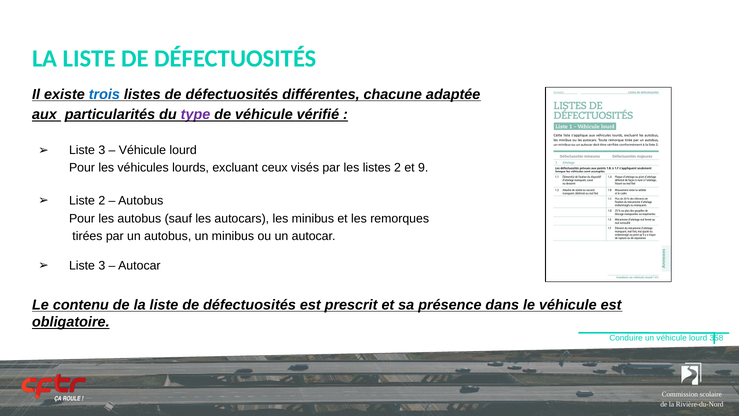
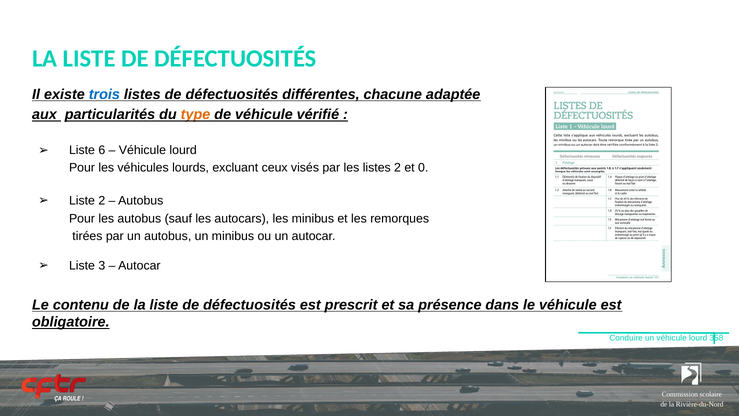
type colour: purple -> orange
3 at (102, 150): 3 -> 6
9: 9 -> 0
